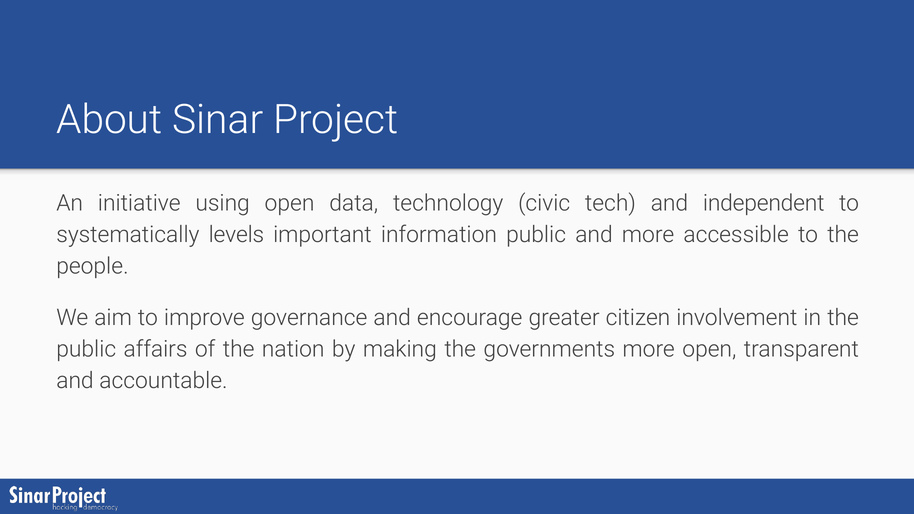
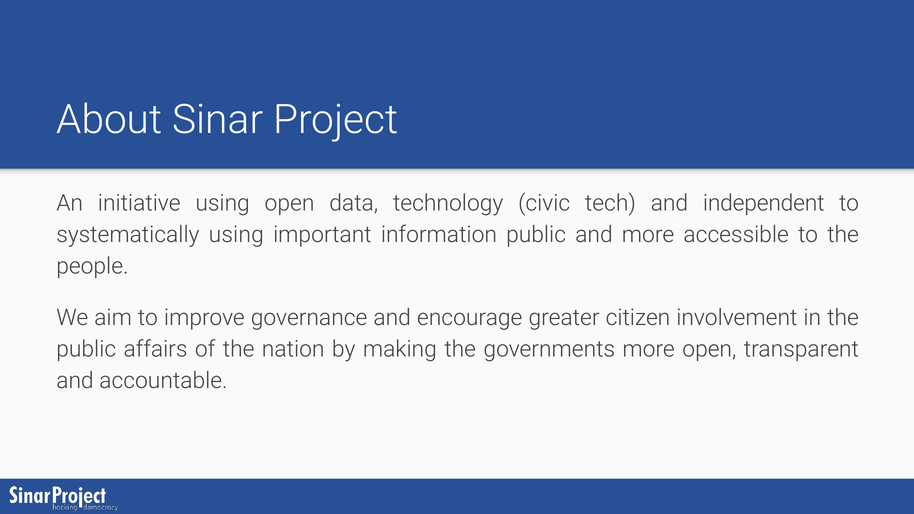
systematically levels: levels -> using
